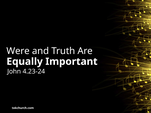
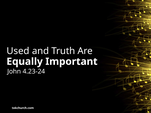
Were: Were -> Used
